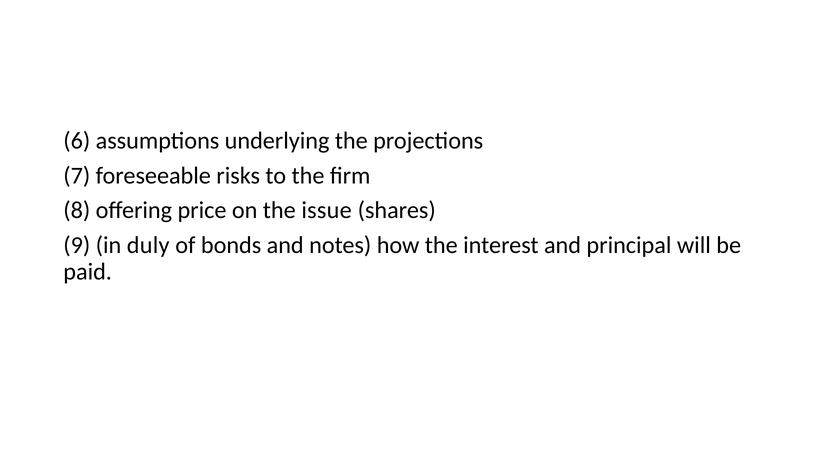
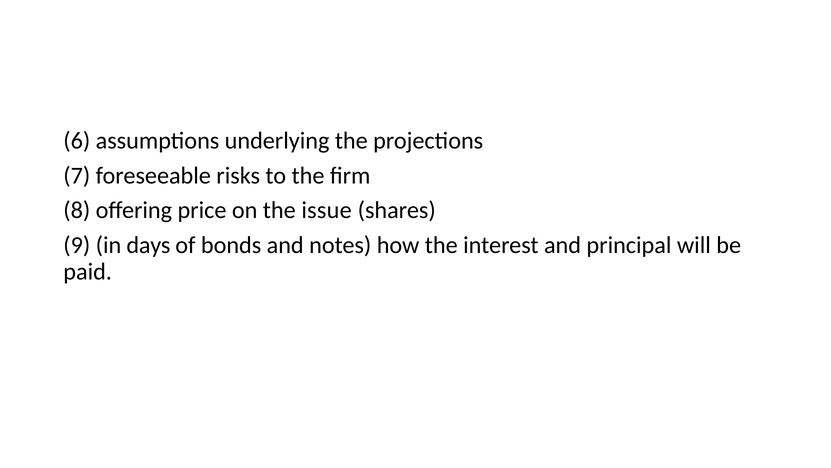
duly: duly -> days
